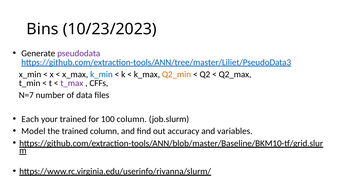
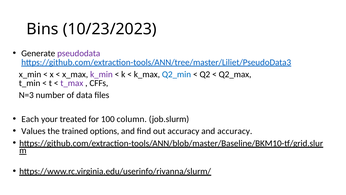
k_min colour: blue -> purple
Q2_min colour: orange -> blue
N=7: N=7 -> N=3
your trained: trained -> treated
Model: Model -> Values
trained column: column -> options
and variables: variables -> accuracy
